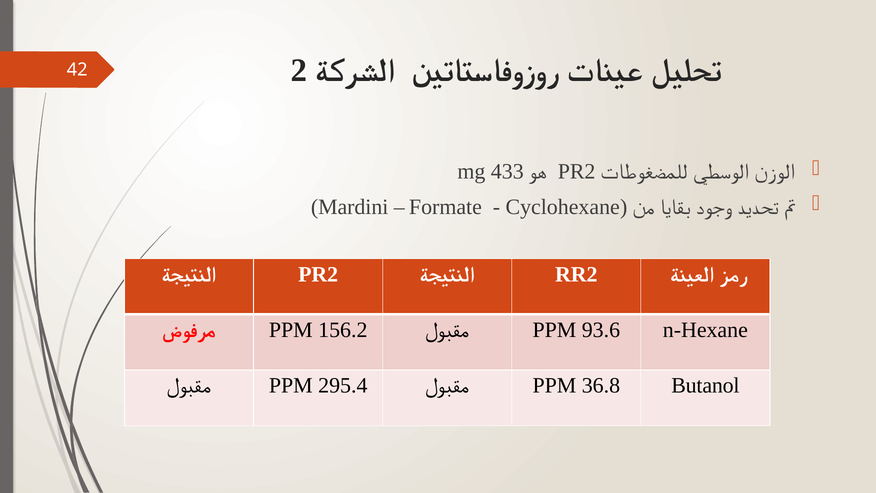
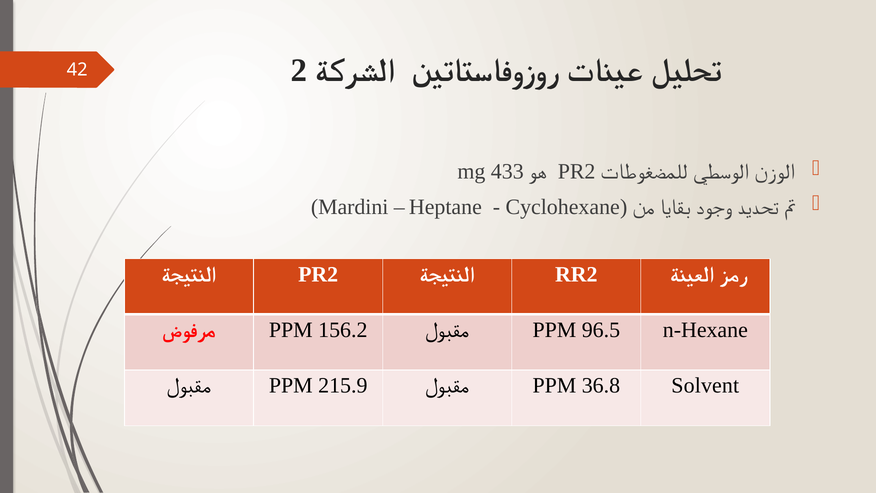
Formate: Formate -> Heptane
93.6: 93.6 -> 96.5
Butanol: Butanol -> Solvent
295.4: 295.4 -> 215.9
